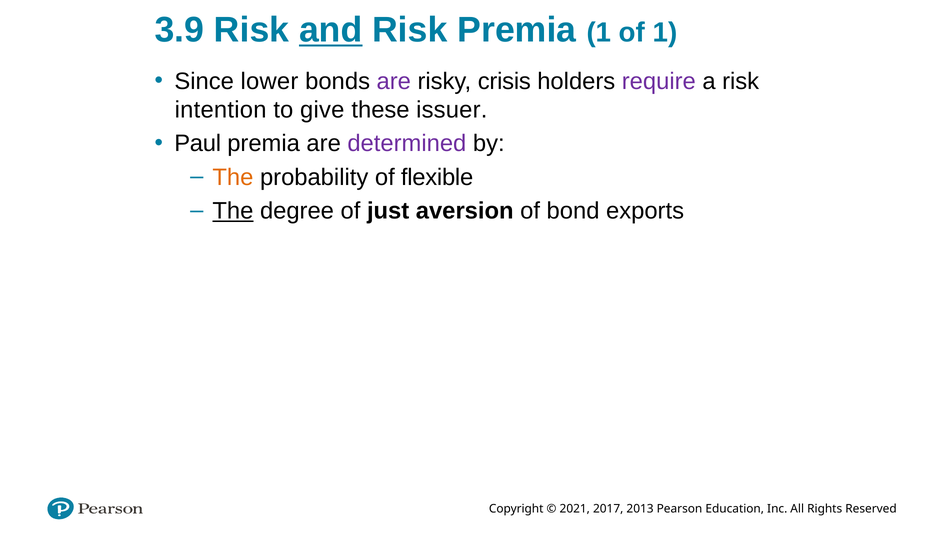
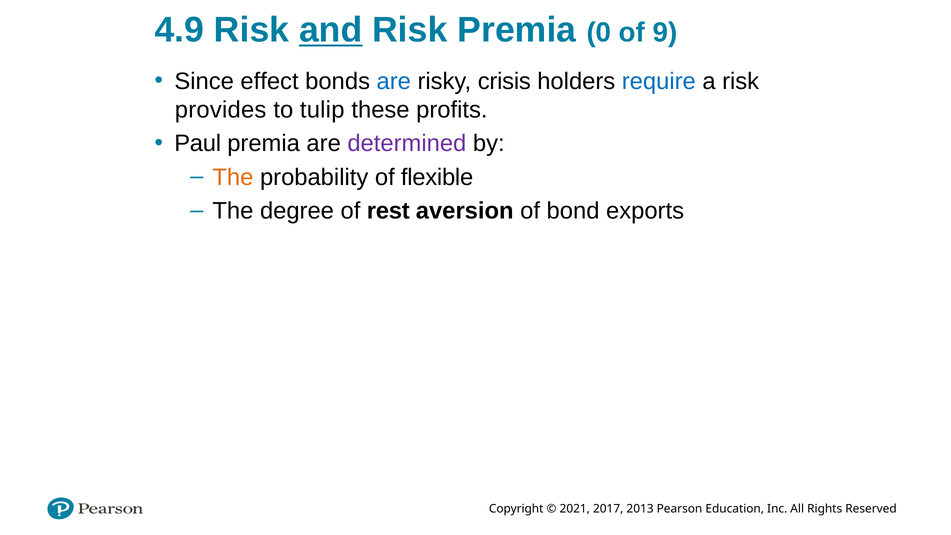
3.9: 3.9 -> 4.9
Premia 1: 1 -> 0
of 1: 1 -> 9
lower: lower -> effect
are at (394, 81) colour: purple -> blue
require colour: purple -> blue
intention: intention -> provides
give: give -> tulip
issuer: issuer -> profits
The at (233, 211) underline: present -> none
just: just -> rest
